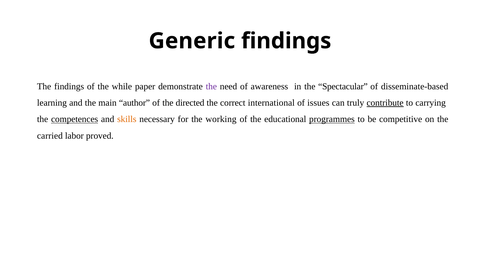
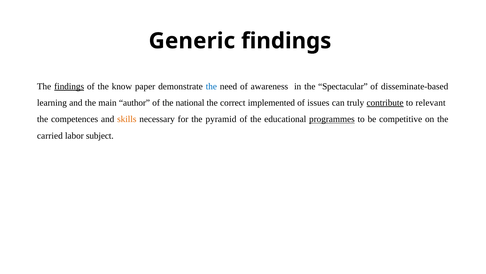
findings at (69, 86) underline: none -> present
while: while -> know
the at (211, 86) colour: purple -> blue
directed: directed -> national
international: international -> implemented
carrying: carrying -> relevant
competences underline: present -> none
working: working -> pyramid
proved: proved -> subject
